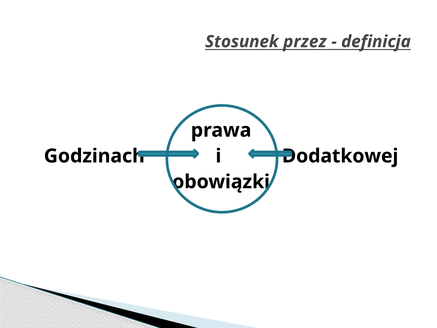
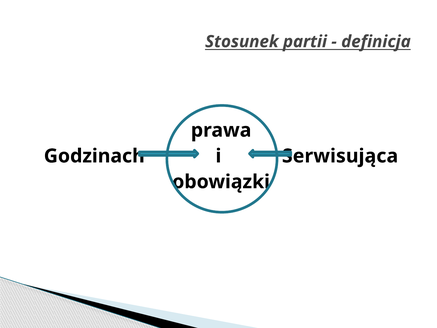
przez: przez -> partii
Dodatkowej: Dodatkowej -> Serwisująca
